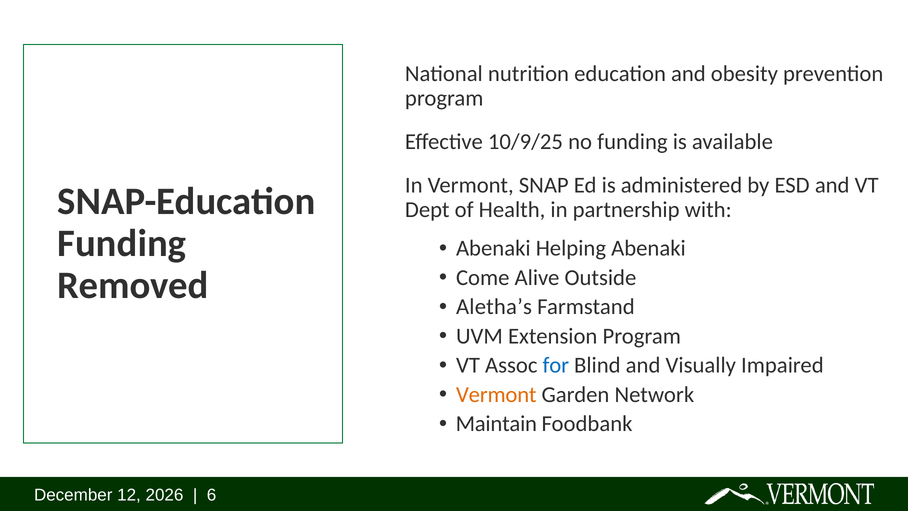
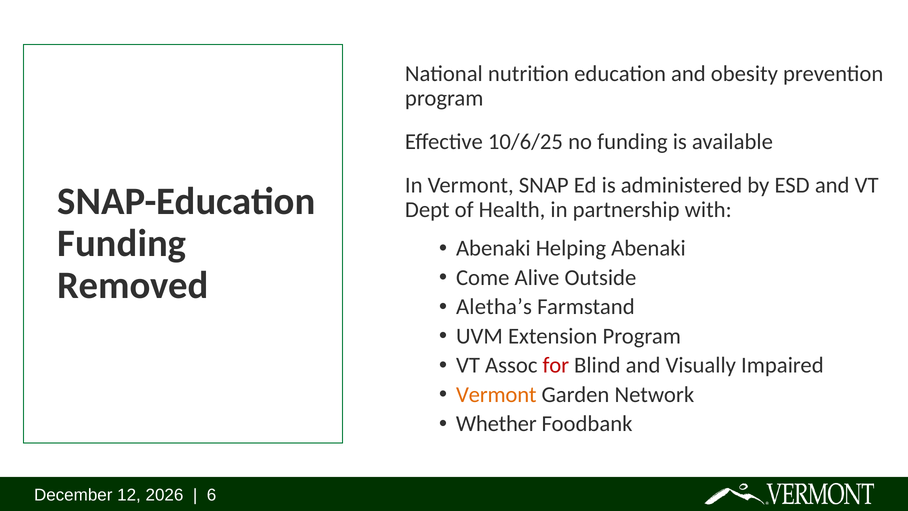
10/9/25: 10/9/25 -> 10/6/25
for colour: blue -> red
Maintain: Maintain -> Whether
